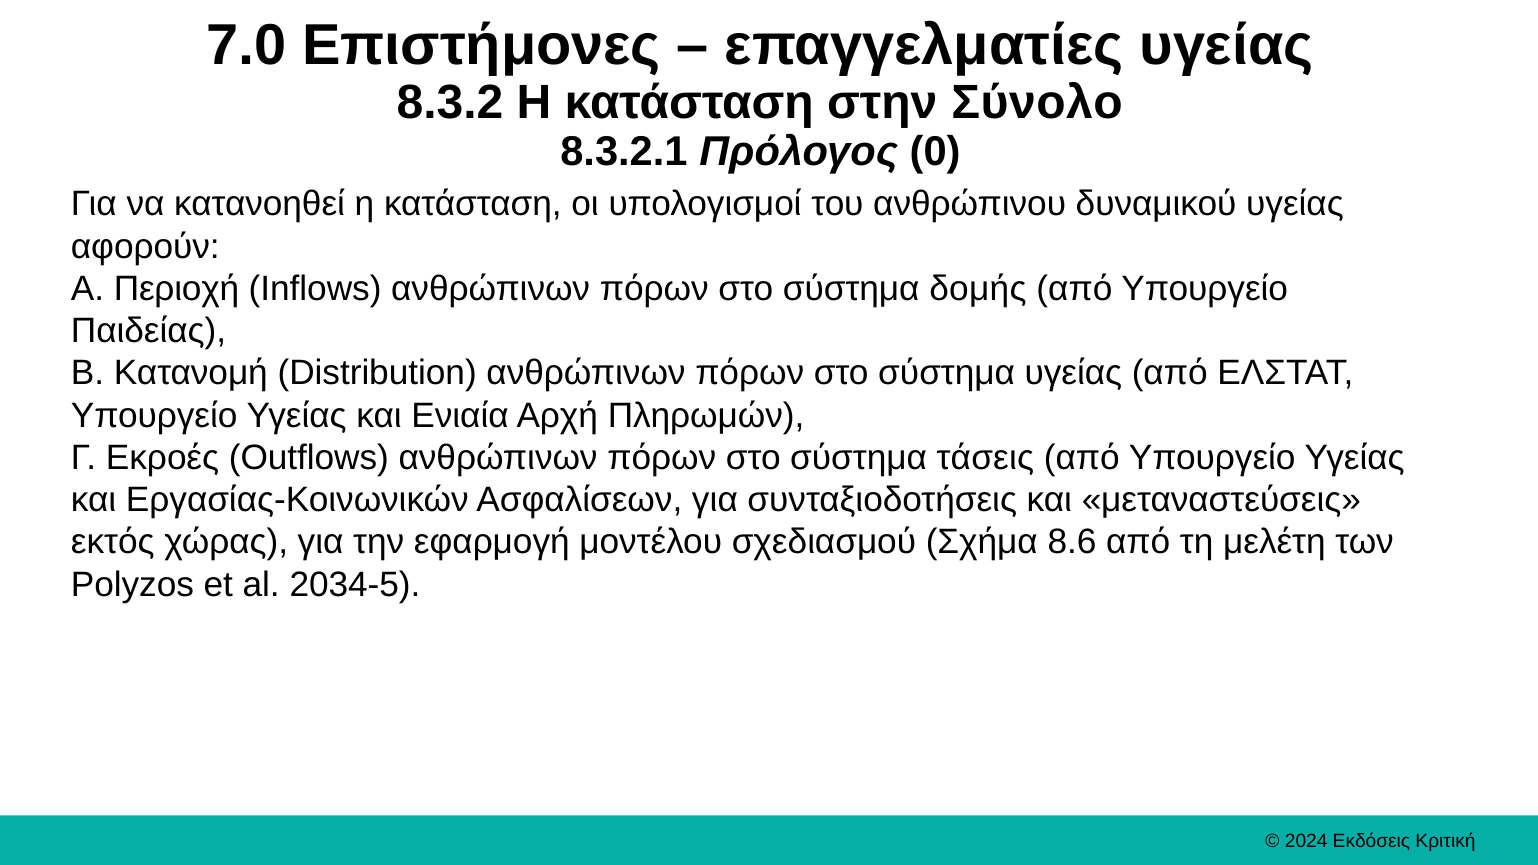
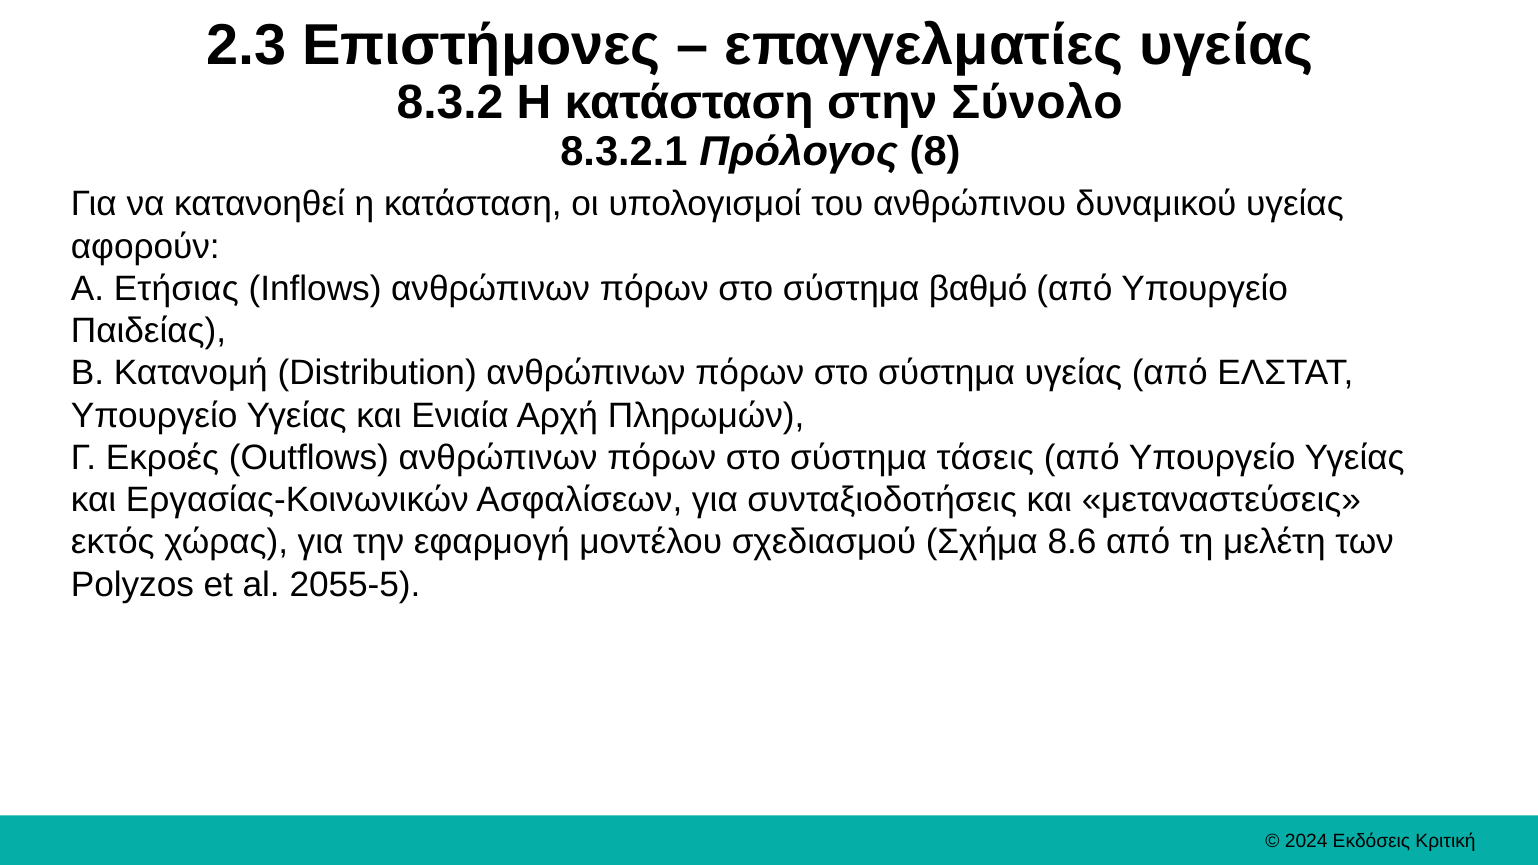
7.0: 7.0 -> 2.3
0: 0 -> 8
Περιοχή: Περιοχή -> Ετήσιας
δομής: δομής -> βαθμό
2034-5: 2034-5 -> 2055-5
